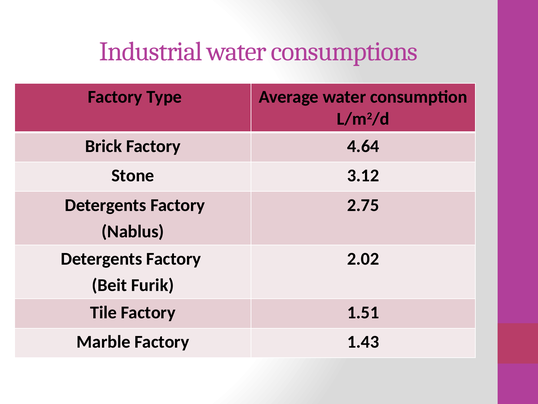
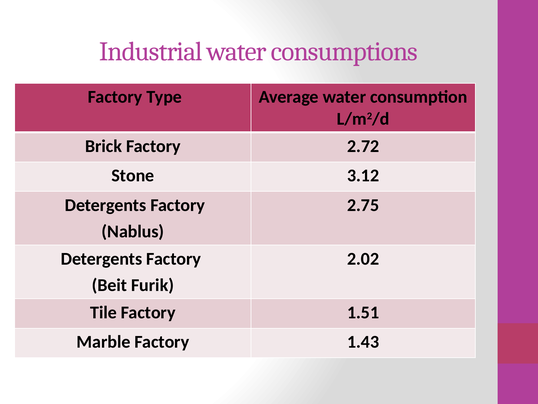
4.64: 4.64 -> 2.72
